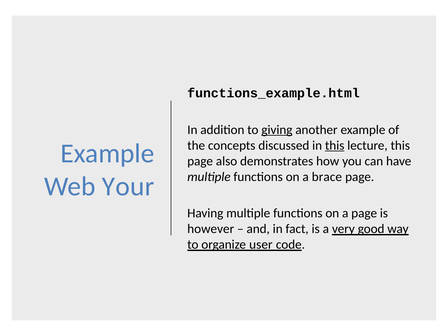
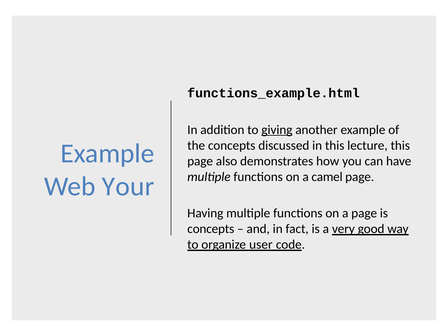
this at (335, 145) underline: present -> none
brace: brace -> camel
however at (211, 229): however -> concepts
